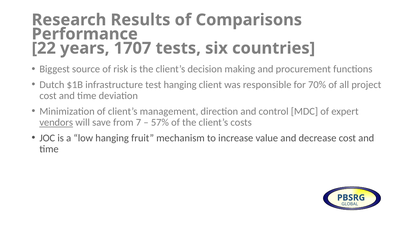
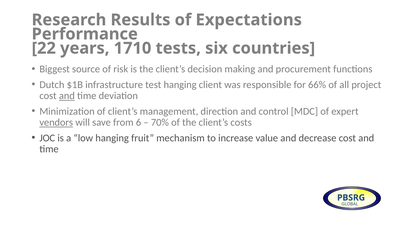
Comparisons: Comparisons -> Expectations
1707: 1707 -> 1710
70%: 70% -> 66%
and at (67, 96) underline: none -> present
7: 7 -> 6
57%: 57% -> 70%
